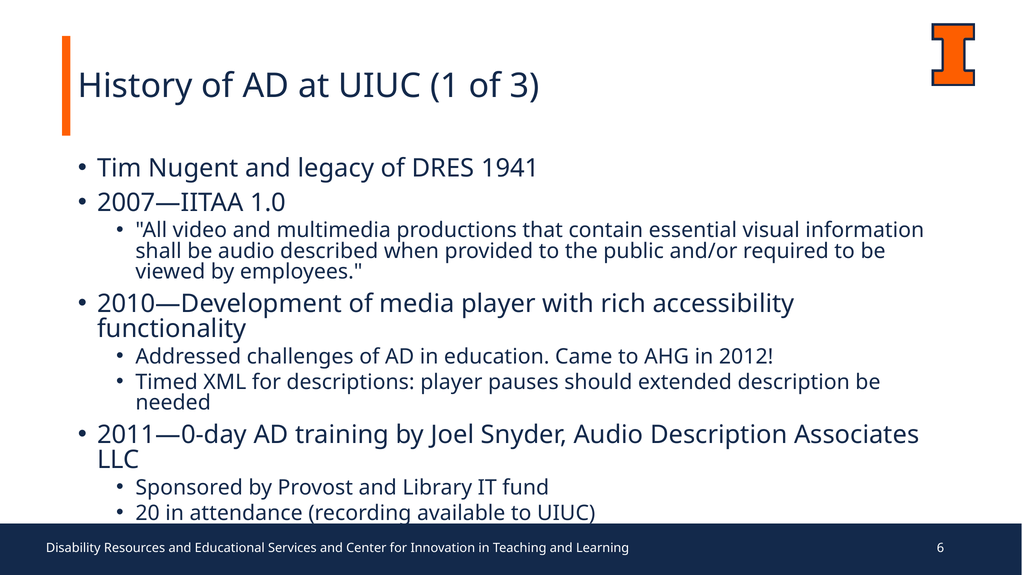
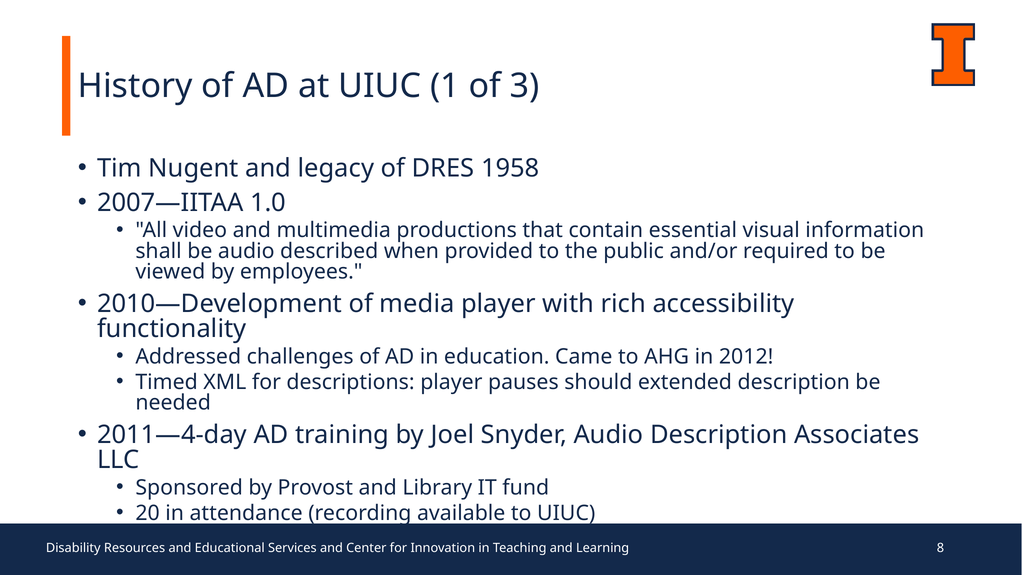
1941: 1941 -> 1958
2011—0-day: 2011—0-day -> 2011—4-day
6: 6 -> 8
